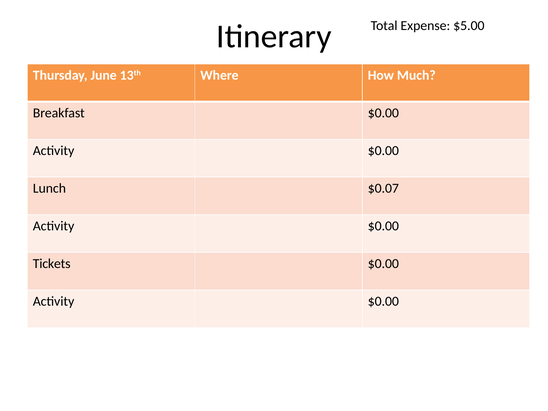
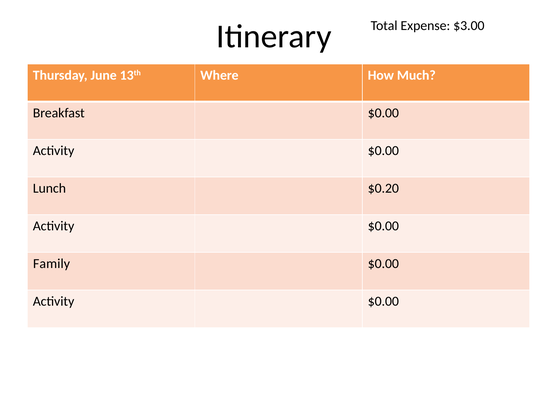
$5.00: $5.00 -> $3.00
$0.07: $0.07 -> $0.20
Tickets: Tickets -> Family
